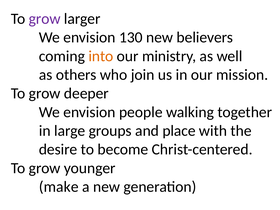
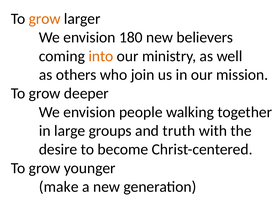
grow at (45, 19) colour: purple -> orange
130: 130 -> 180
place: place -> truth
